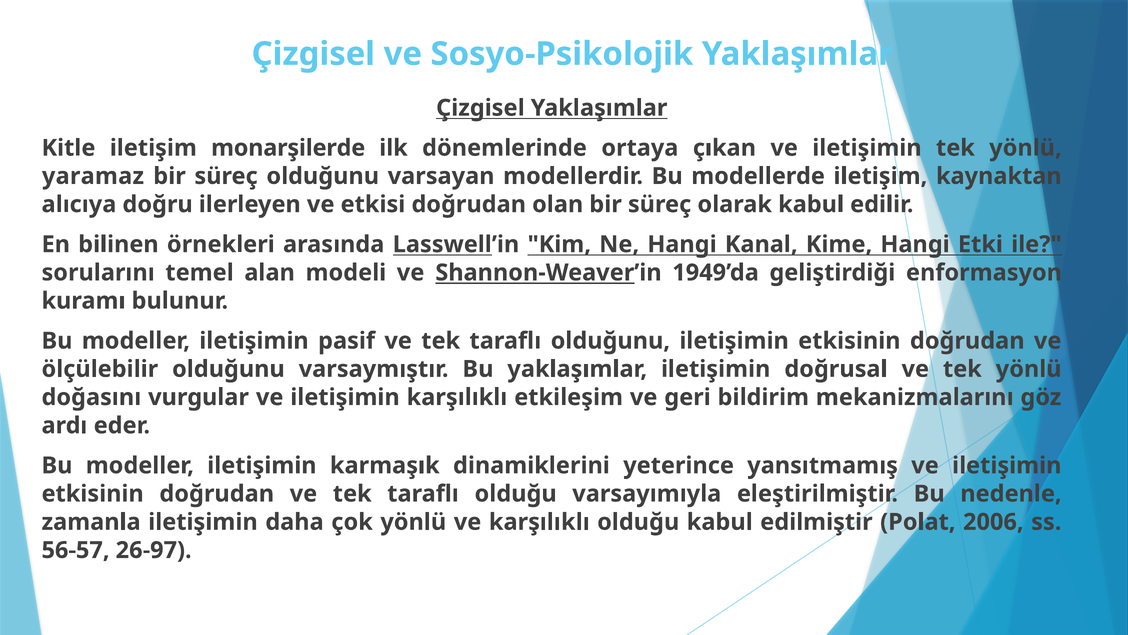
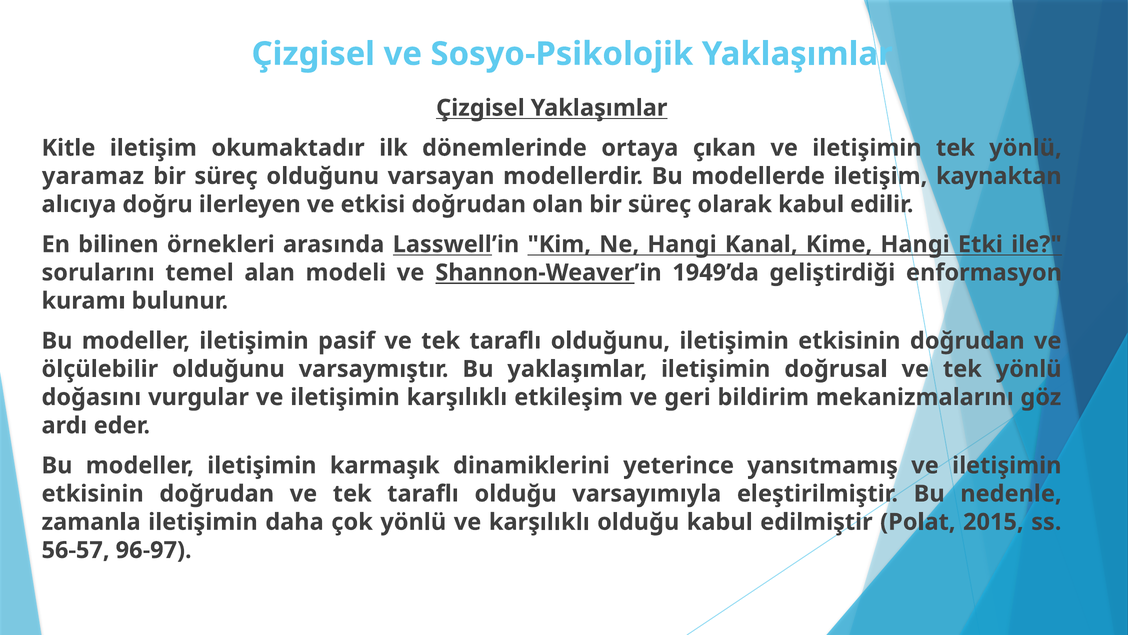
monarşilerde: monarşilerde -> okumaktadır
2006: 2006 -> 2015
26-97: 26-97 -> 96-97
